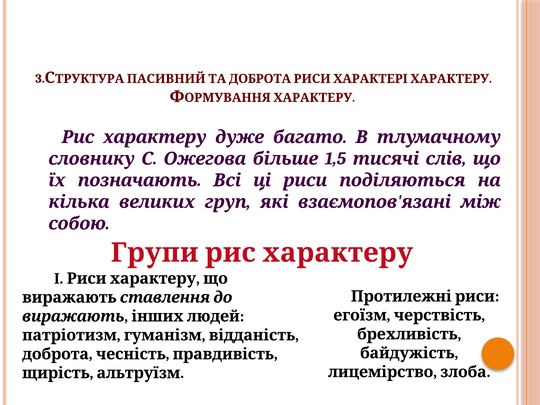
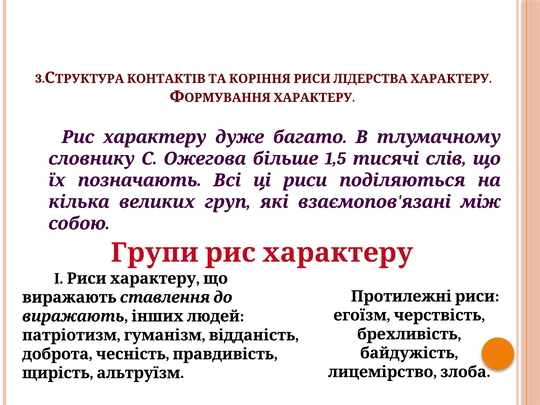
ПАСИВНИЙ: ПАСИВНИЙ -> КОНТАКТІВ
ТА ДОБРОТА: ДОБРОТА -> КОРІННЯ
ХАРАКТЕРІ: ХАРАКТЕРІ -> ЛІДЕРСТВА
